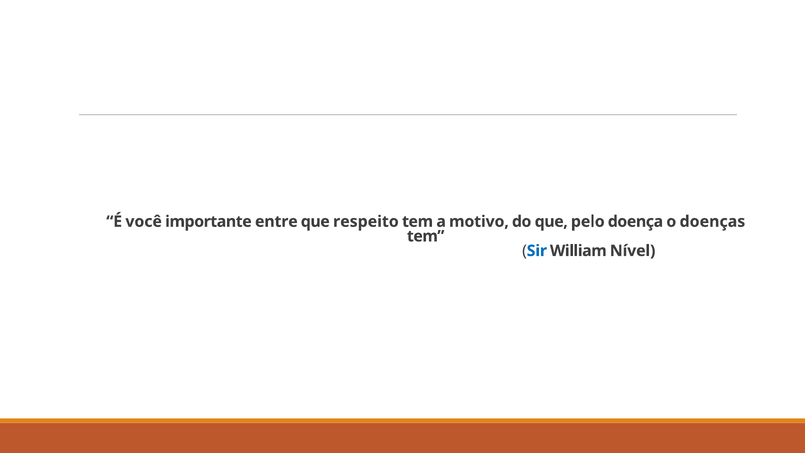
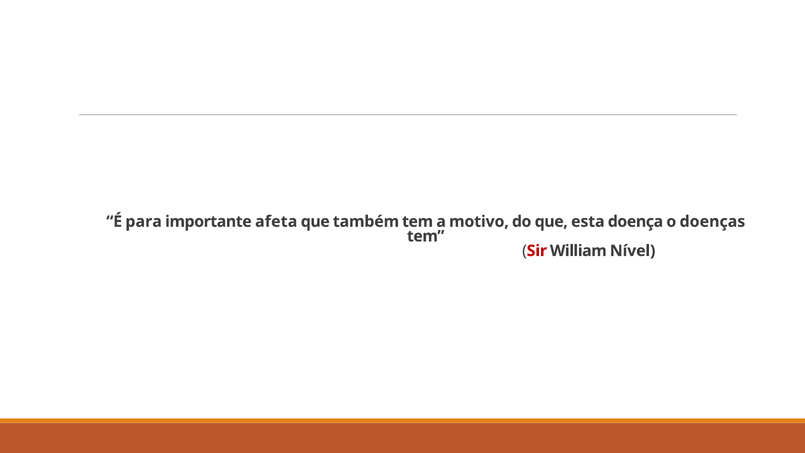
você: você -> para
entre: entre -> afeta
respeito: respeito -> também
pelo: pelo -> esta
Sir colour: blue -> red
